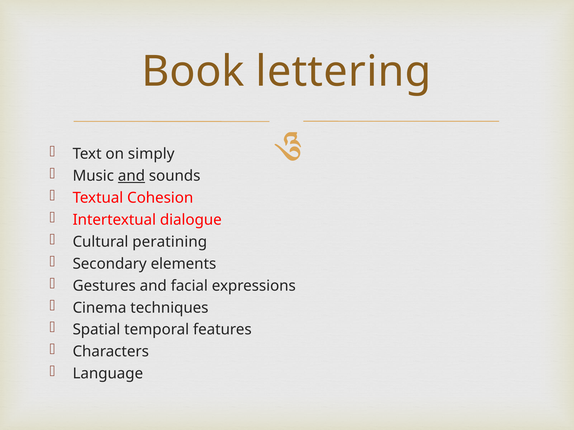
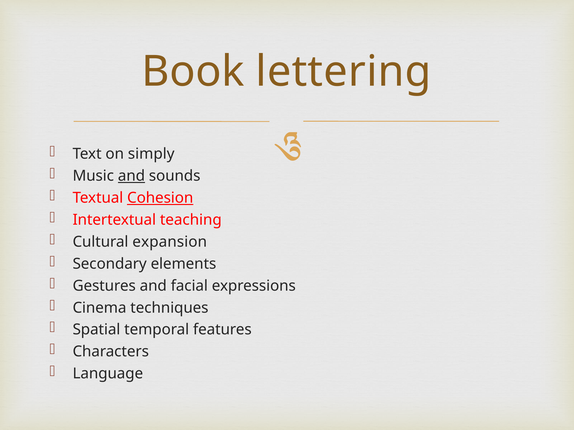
Cohesion underline: none -> present
dialogue: dialogue -> teaching
peratining: peratining -> expansion
